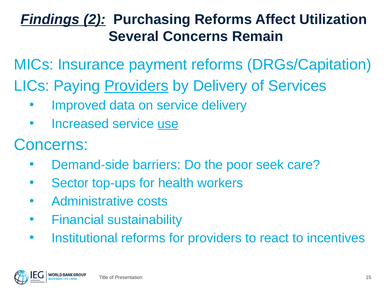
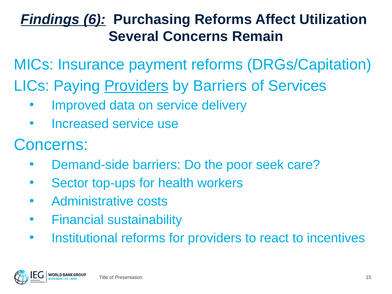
2: 2 -> 6
by Delivery: Delivery -> Barriers
use underline: present -> none
